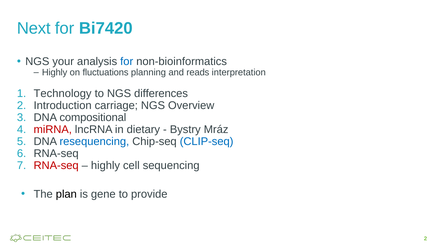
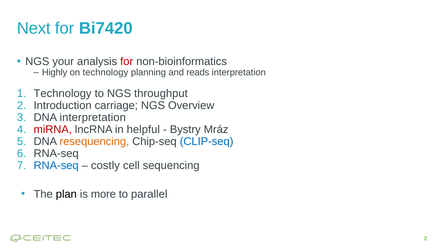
for at (127, 61) colour: blue -> red
on fluctuations: fluctuations -> technology
differences: differences -> throughput
DNA compositional: compositional -> interpretation
dietary: dietary -> helpful
resequencing colour: blue -> orange
RNA-seq at (56, 165) colour: red -> blue
highly at (105, 165): highly -> costly
gene: gene -> more
provide: provide -> parallel
